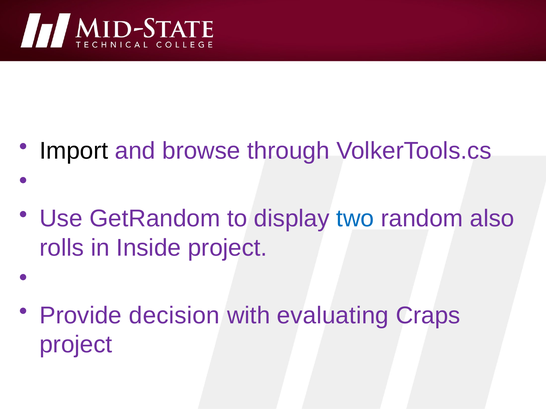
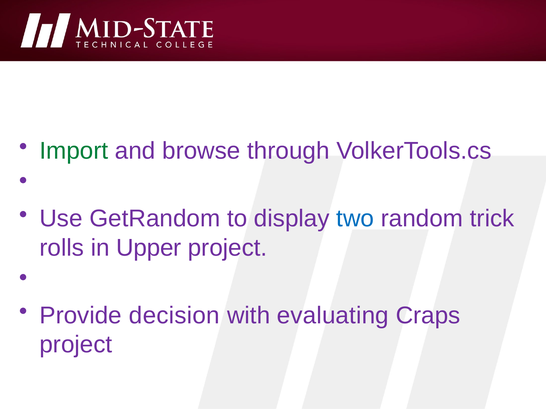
Import colour: black -> green
also: also -> trick
Inside: Inside -> Upper
